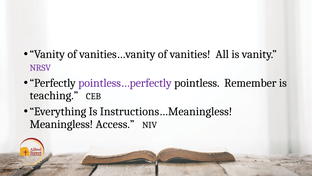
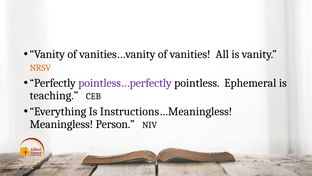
NRSV colour: purple -> orange
Remember: Remember -> Ephemeral
Access: Access -> Person
